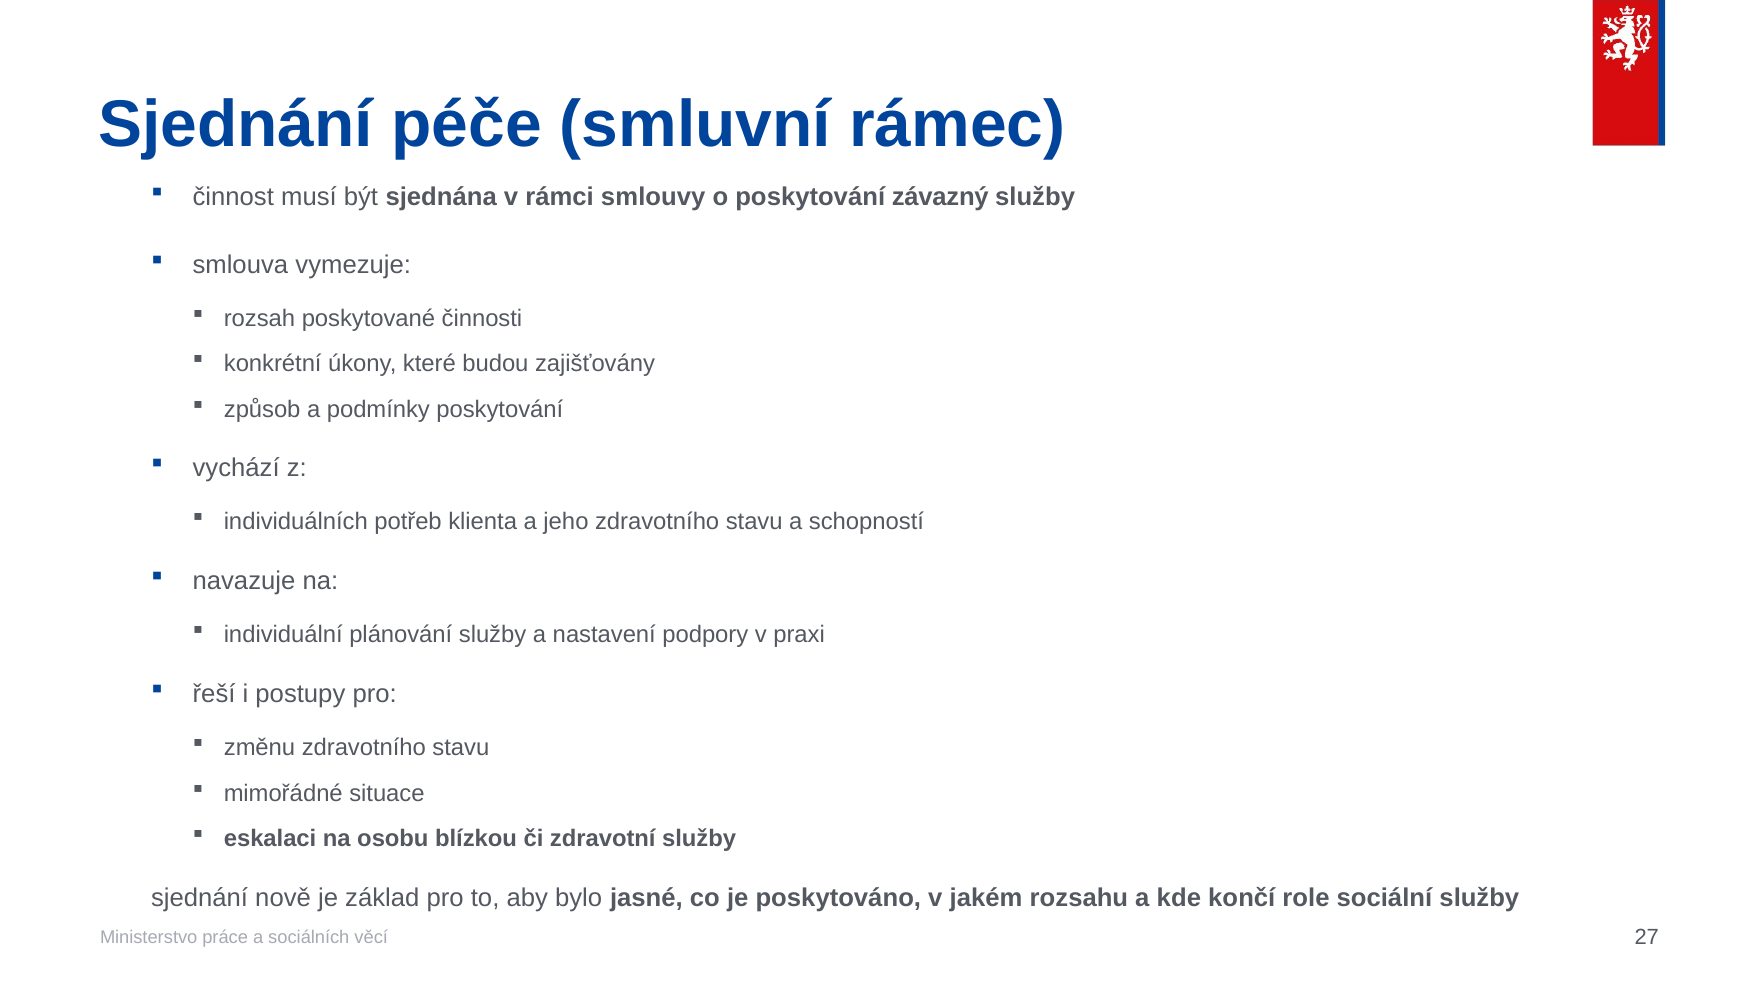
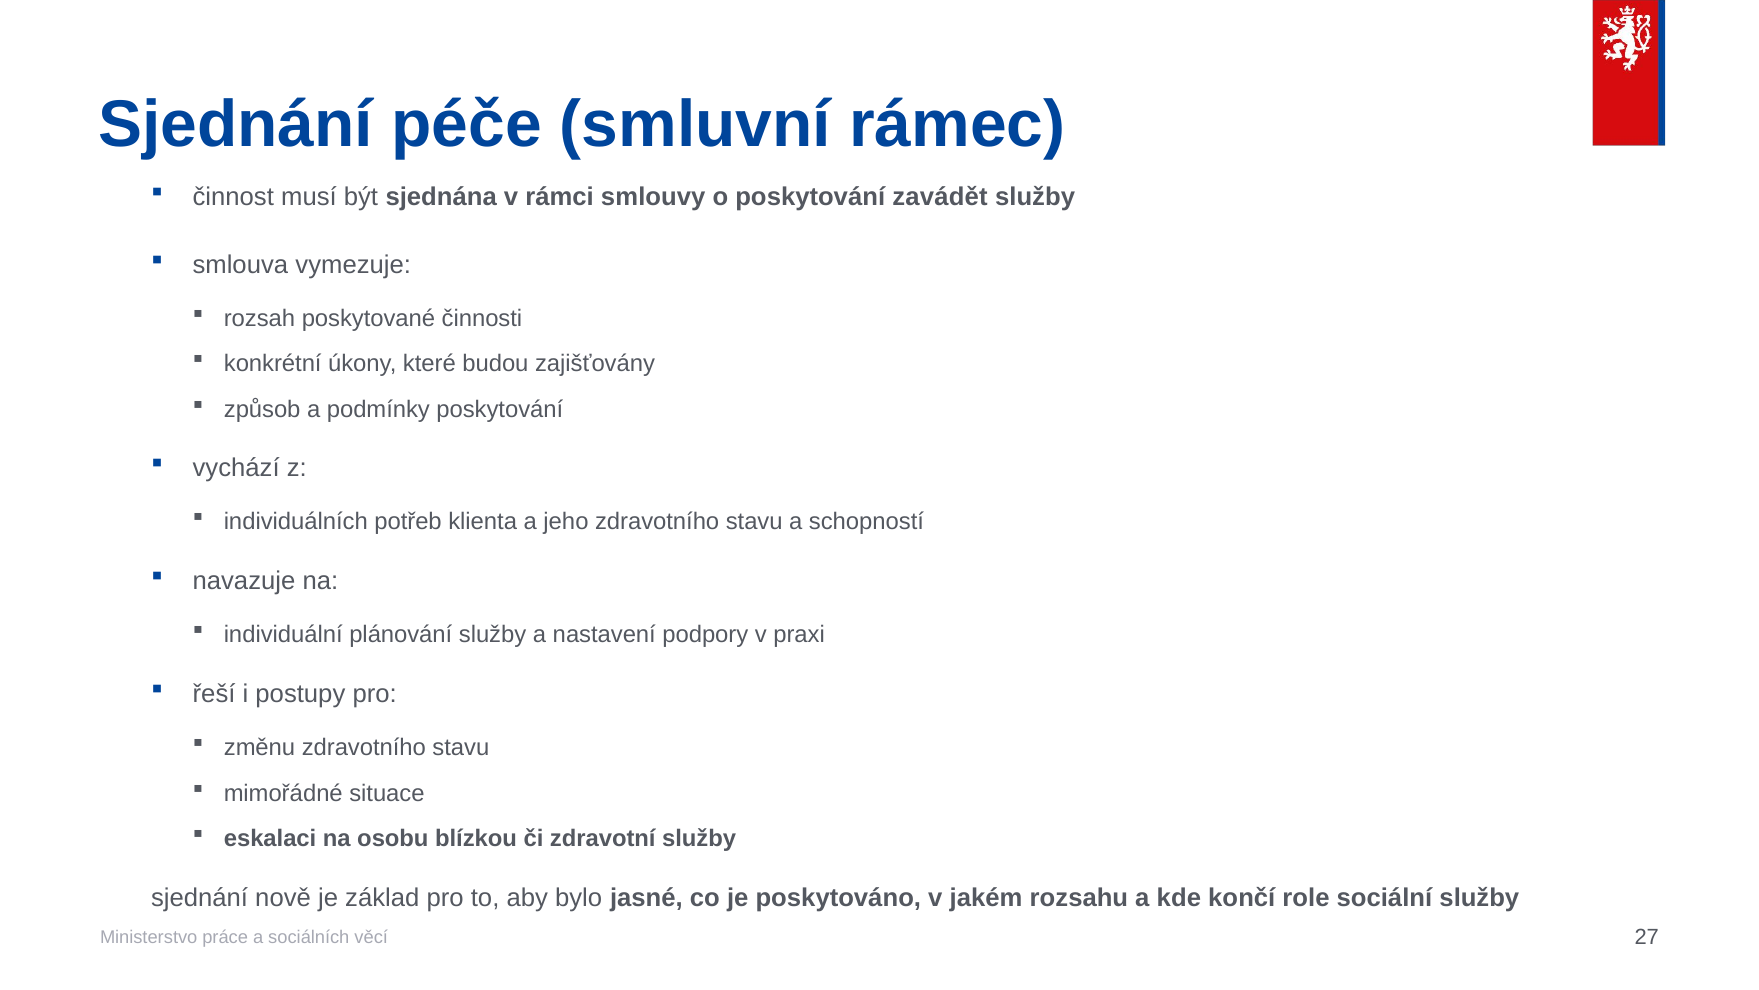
závazný: závazný -> zavádět
